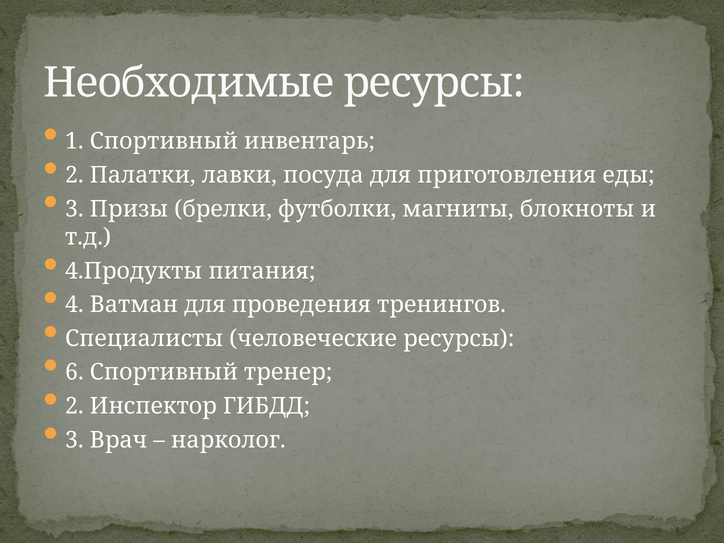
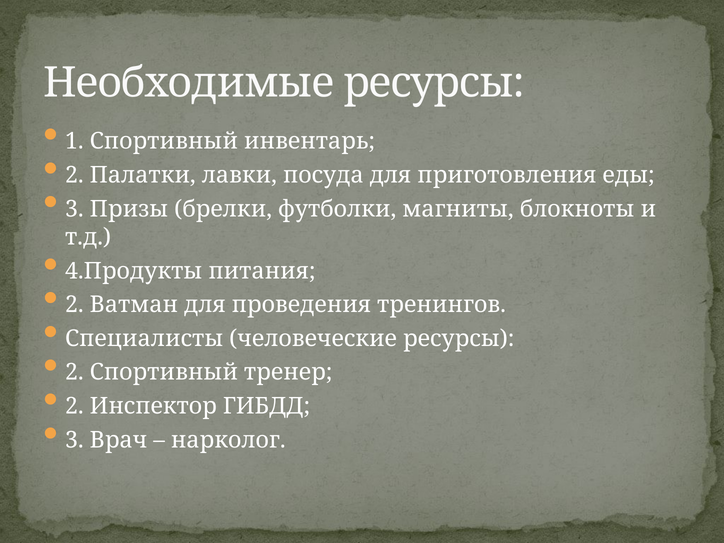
4 at (74, 305): 4 -> 2
6 at (74, 372): 6 -> 2
